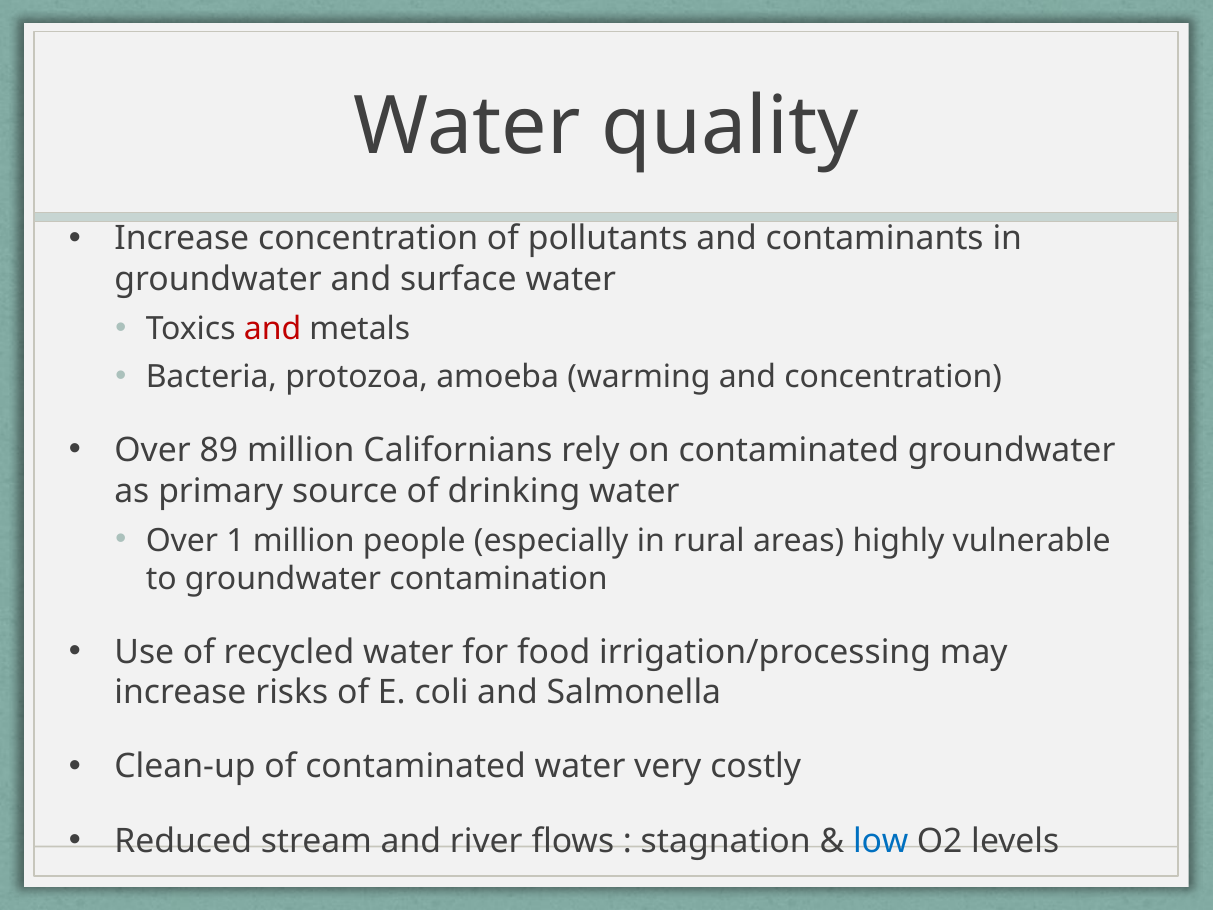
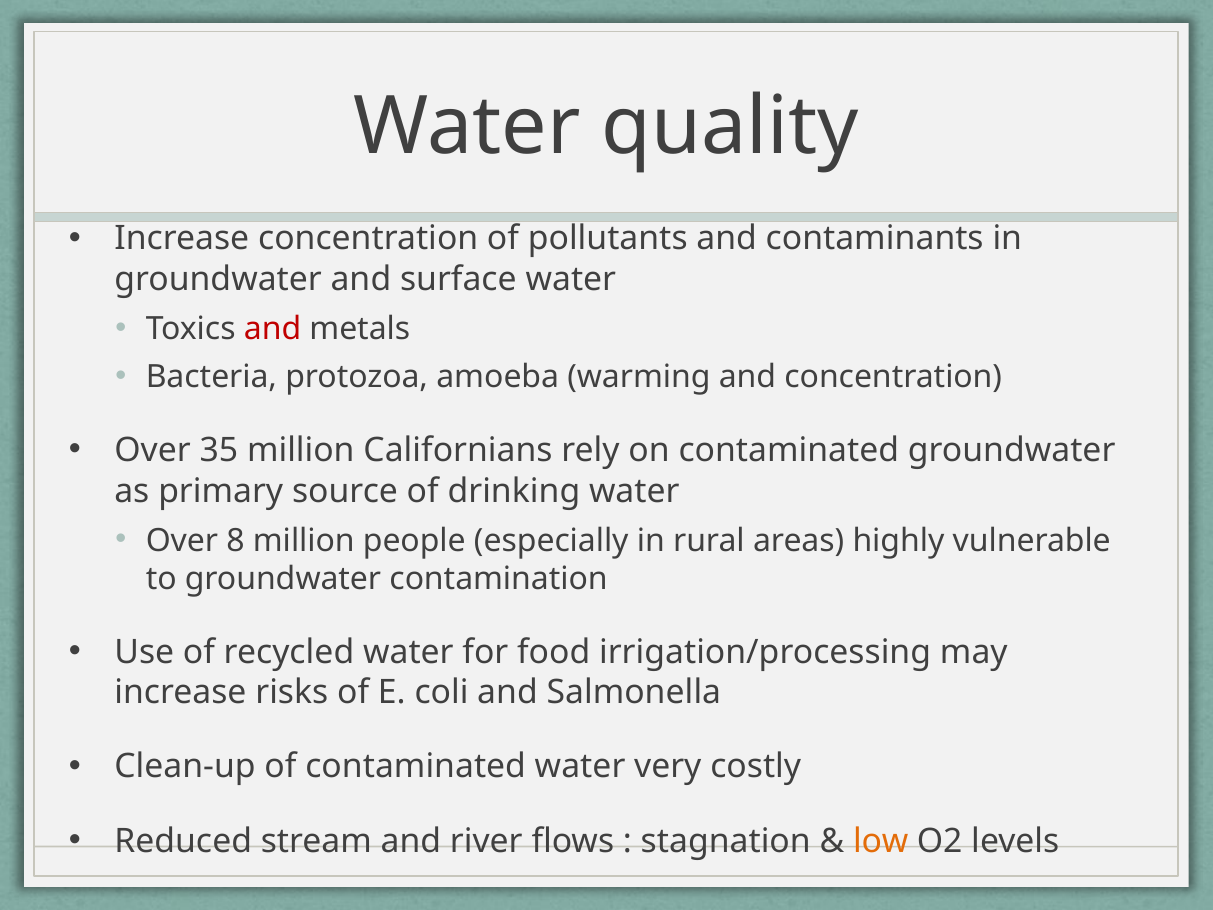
89: 89 -> 35
1: 1 -> 8
low colour: blue -> orange
